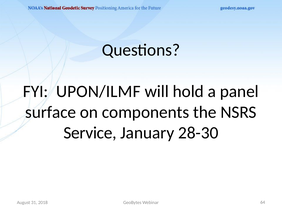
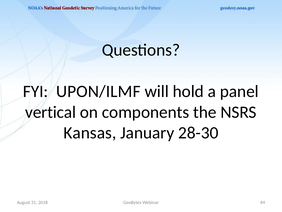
surface: surface -> vertical
Service: Service -> Kansas
